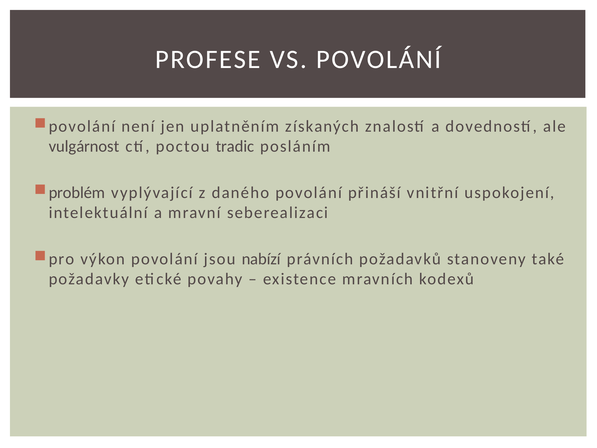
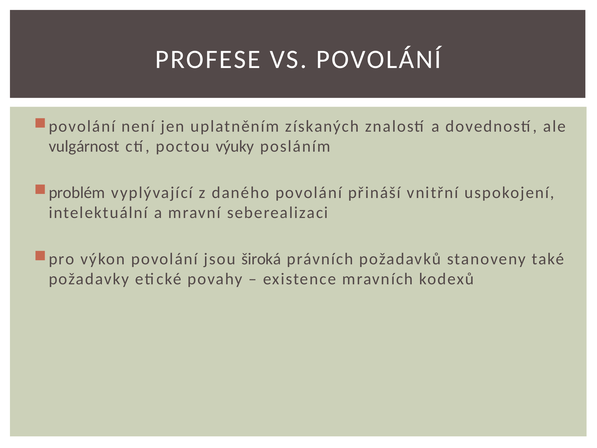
tradic: tradic -> výuky
nabízí: nabízí -> široká
